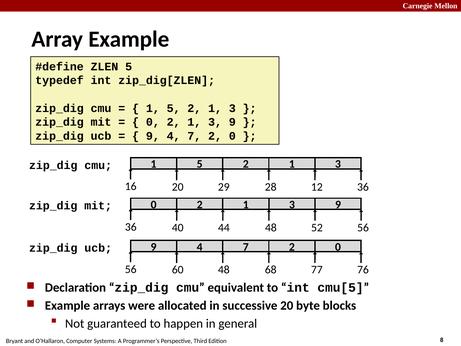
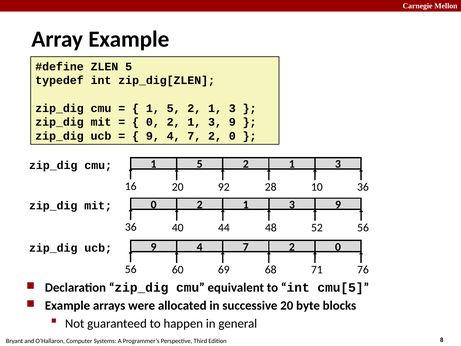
29: 29 -> 92
12: 12 -> 10
60 48: 48 -> 69
77: 77 -> 71
